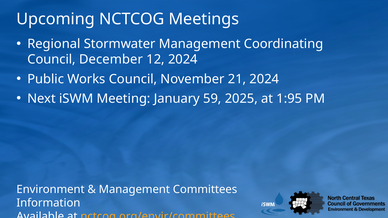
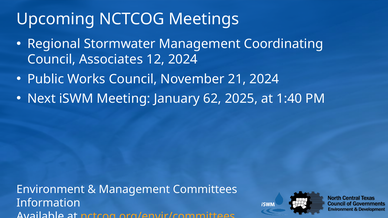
December: December -> Associates
59: 59 -> 62
1:95: 1:95 -> 1:40
